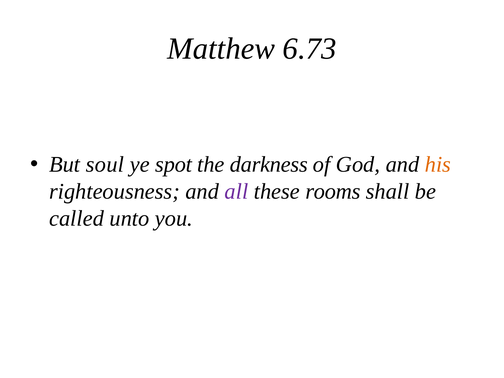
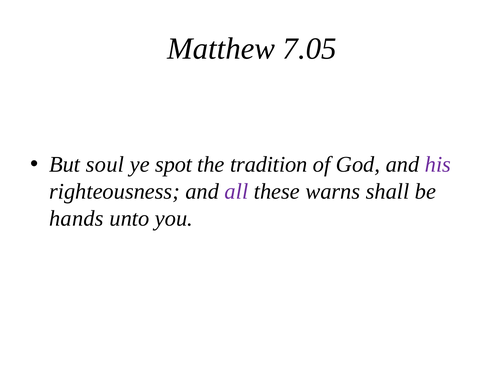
6.73: 6.73 -> 7.05
darkness: darkness -> tradition
his colour: orange -> purple
rooms: rooms -> warns
called: called -> hands
